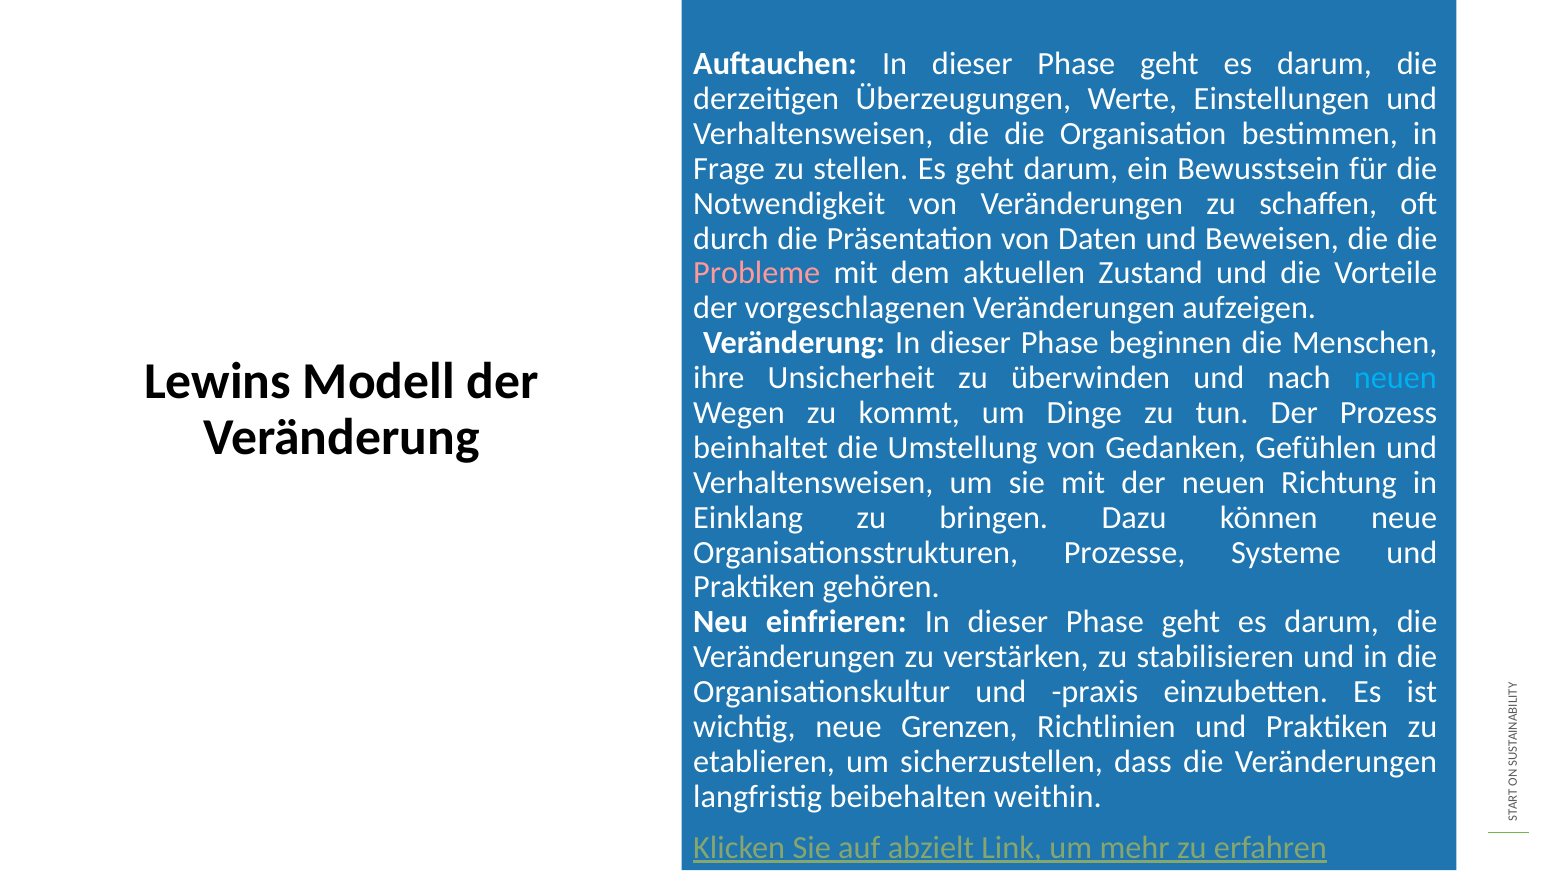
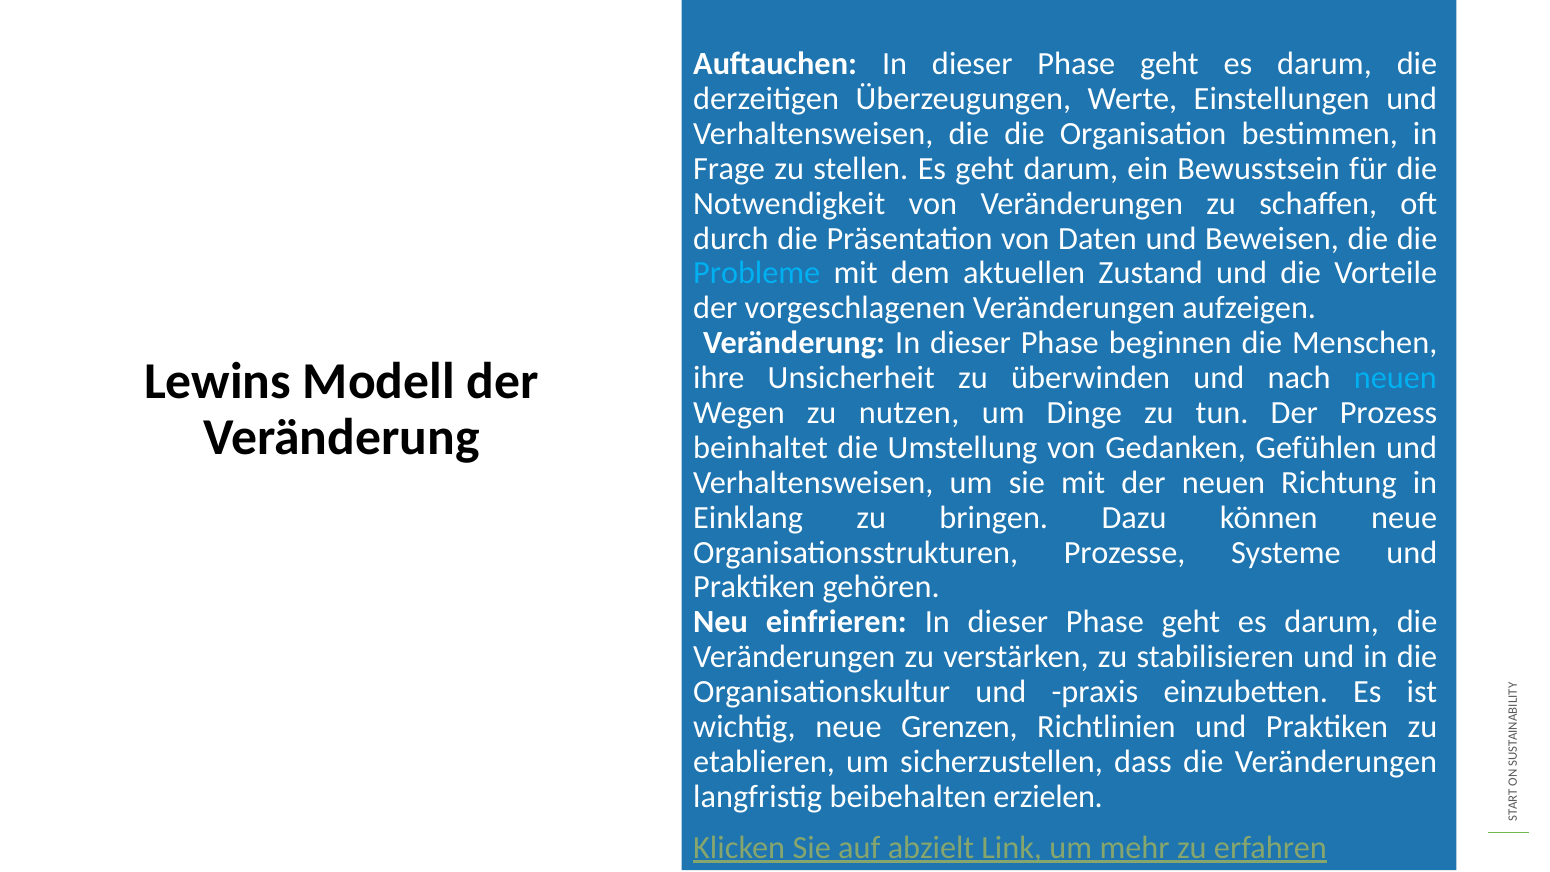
Probleme colour: pink -> light blue
kommt: kommt -> nutzen
weithin: weithin -> erzielen
